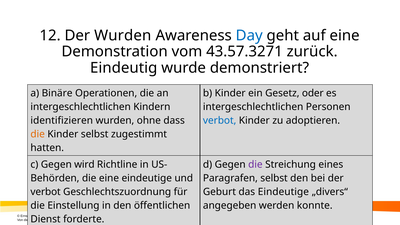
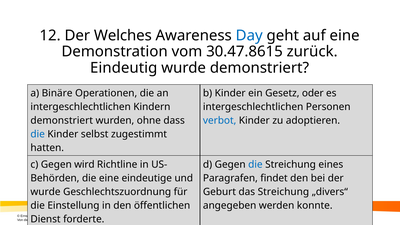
Der Wurden: Wurden -> Welches
43.57.3271: 43.57.3271 -> 30.47.8615
identifizieren at (62, 121): identifizieren -> demonstriert
die at (38, 134) colour: orange -> blue
die at (255, 165) colour: purple -> blue
Paragrafen selbst: selbst -> findet
verbot at (46, 192): verbot -> wurde
das Eindeutige: Eindeutige -> Streichung
